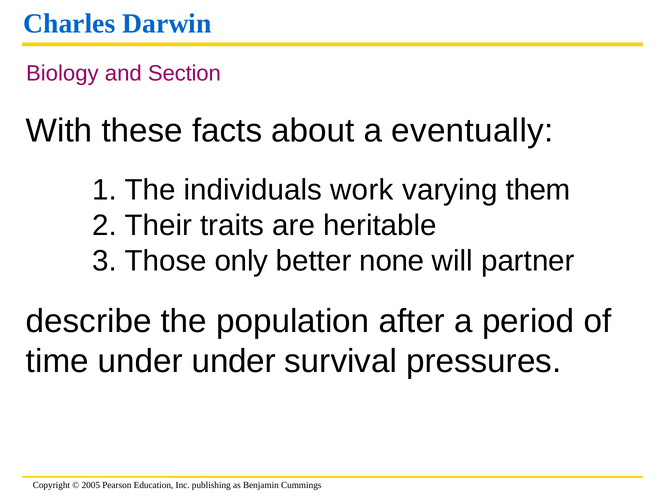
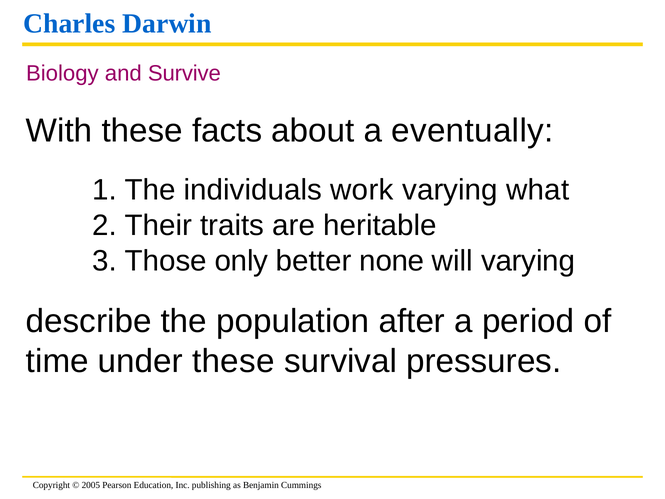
Section: Section -> Survive
them: them -> what
will partner: partner -> varying
under under: under -> these
